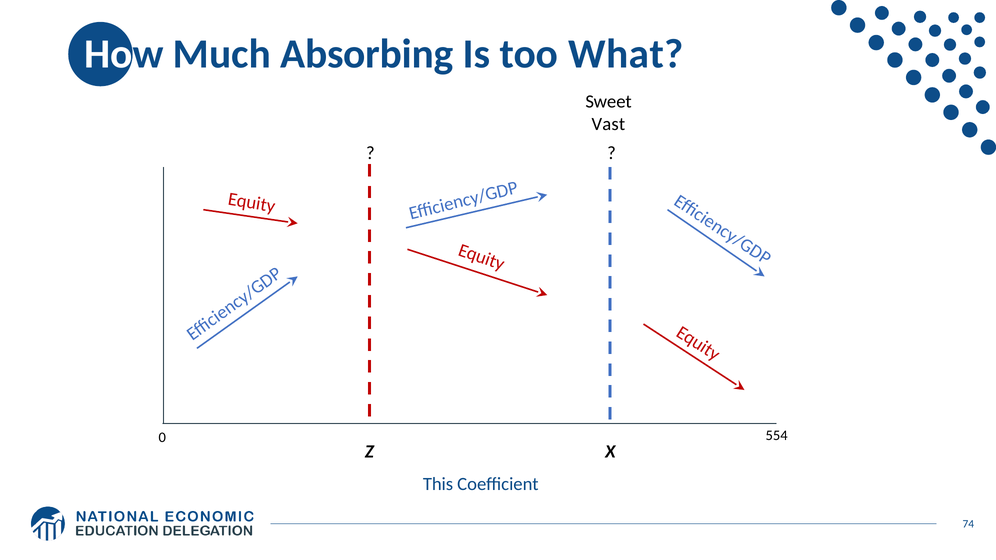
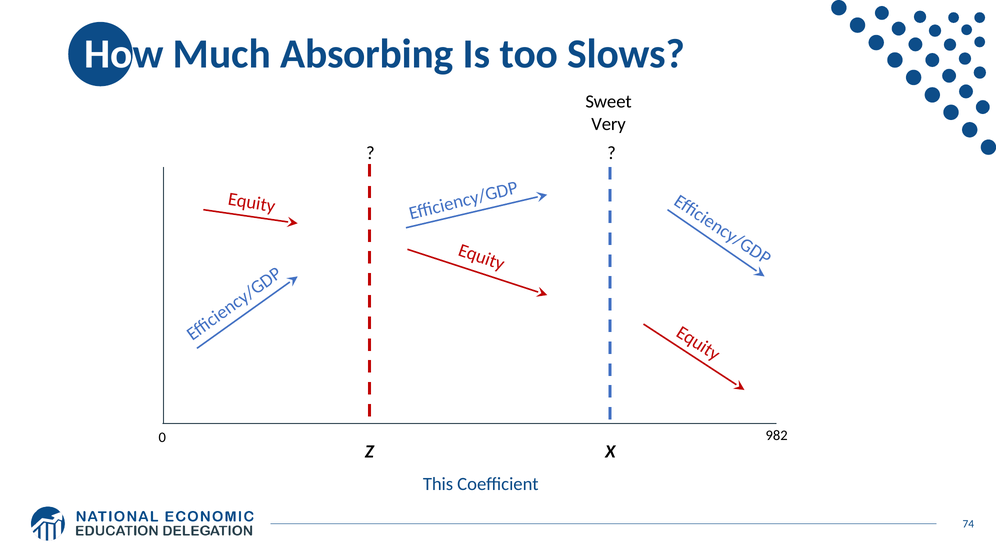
What: What -> Slows
Vast: Vast -> Very
554: 554 -> 982
